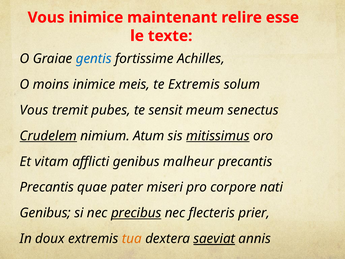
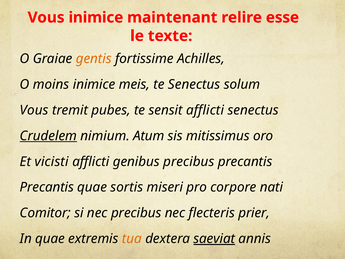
gentis colour: blue -> orange
te Extremis: Extremis -> Senectus
sensit meum: meum -> afflicti
mitissimus underline: present -> none
vitam: vitam -> vicisti
genibus malheur: malheur -> precibus
pater: pater -> sortis
Genibus at (45, 213): Genibus -> Comitor
precibus at (136, 213) underline: present -> none
In doux: doux -> quae
